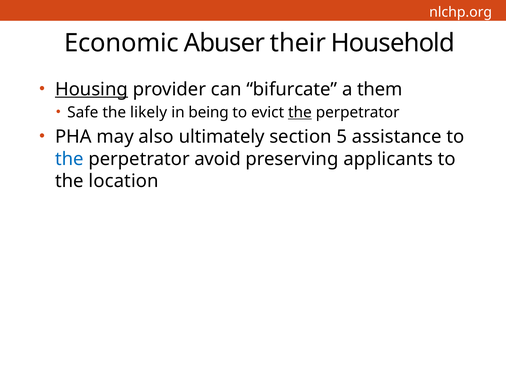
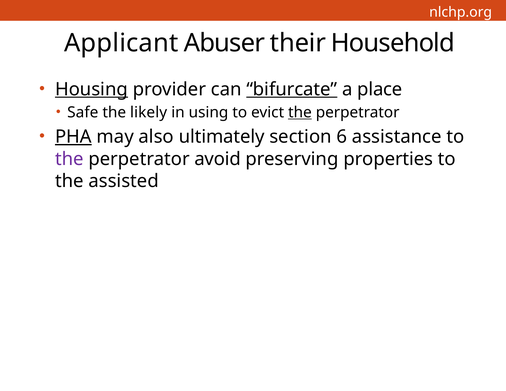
Economic: Economic -> Applicant
bifurcate underline: none -> present
them: them -> place
being: being -> using
PHA underline: none -> present
5: 5 -> 6
the at (69, 159) colour: blue -> purple
applicants: applicants -> properties
location: location -> assisted
